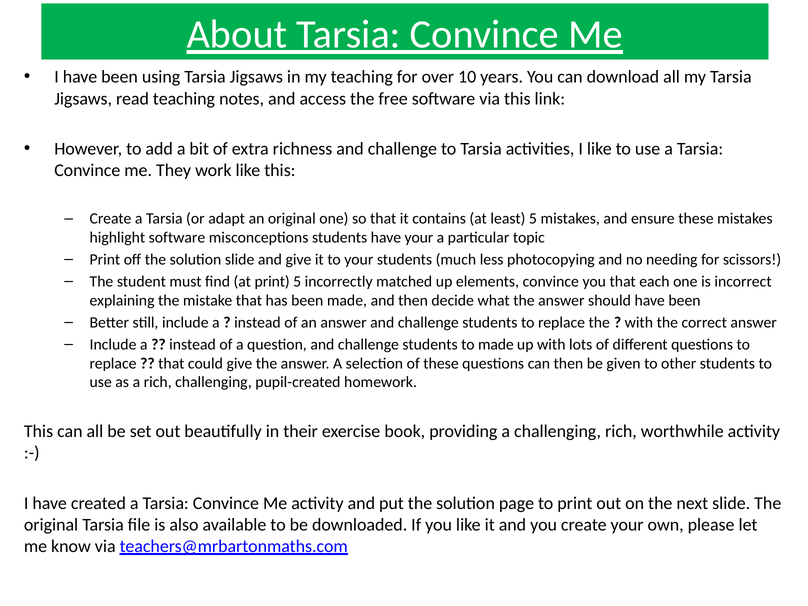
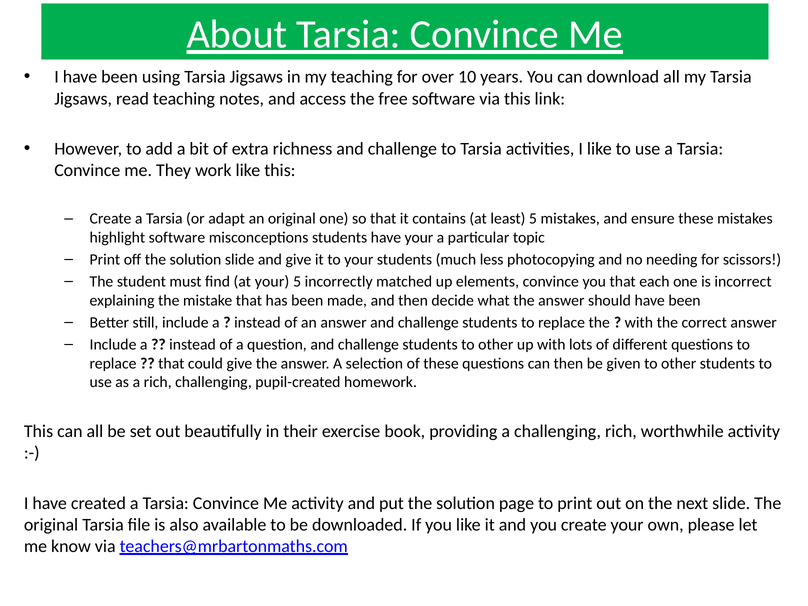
at print: print -> your
students to made: made -> other
